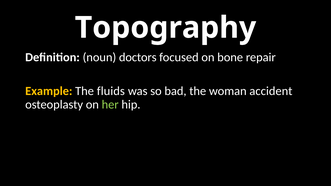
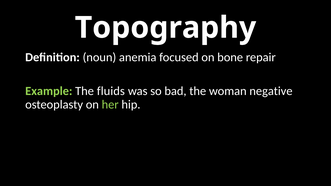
doctors: doctors -> anemia
Example colour: yellow -> light green
accident: accident -> negative
